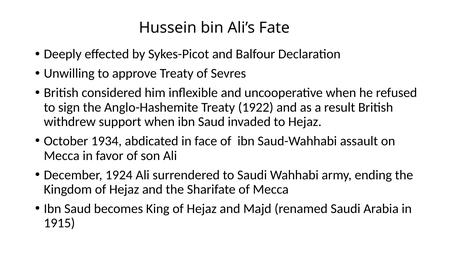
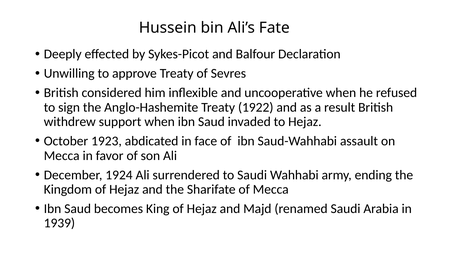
1934: 1934 -> 1923
1915: 1915 -> 1939
